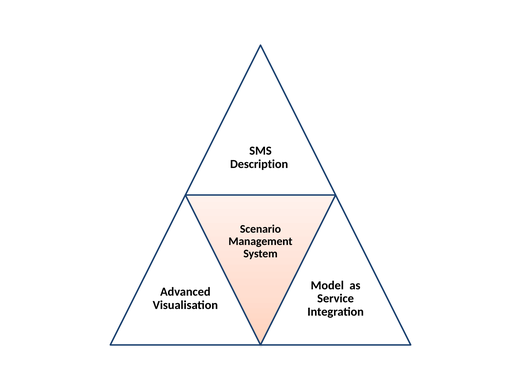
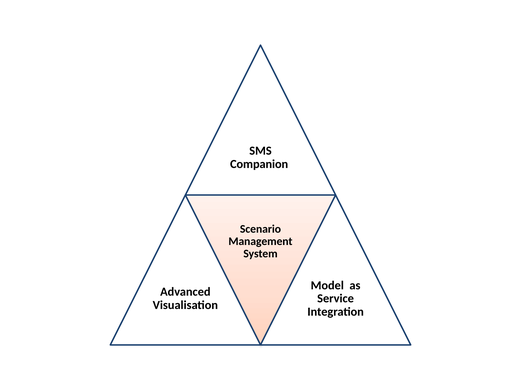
Description: Description -> Companion
